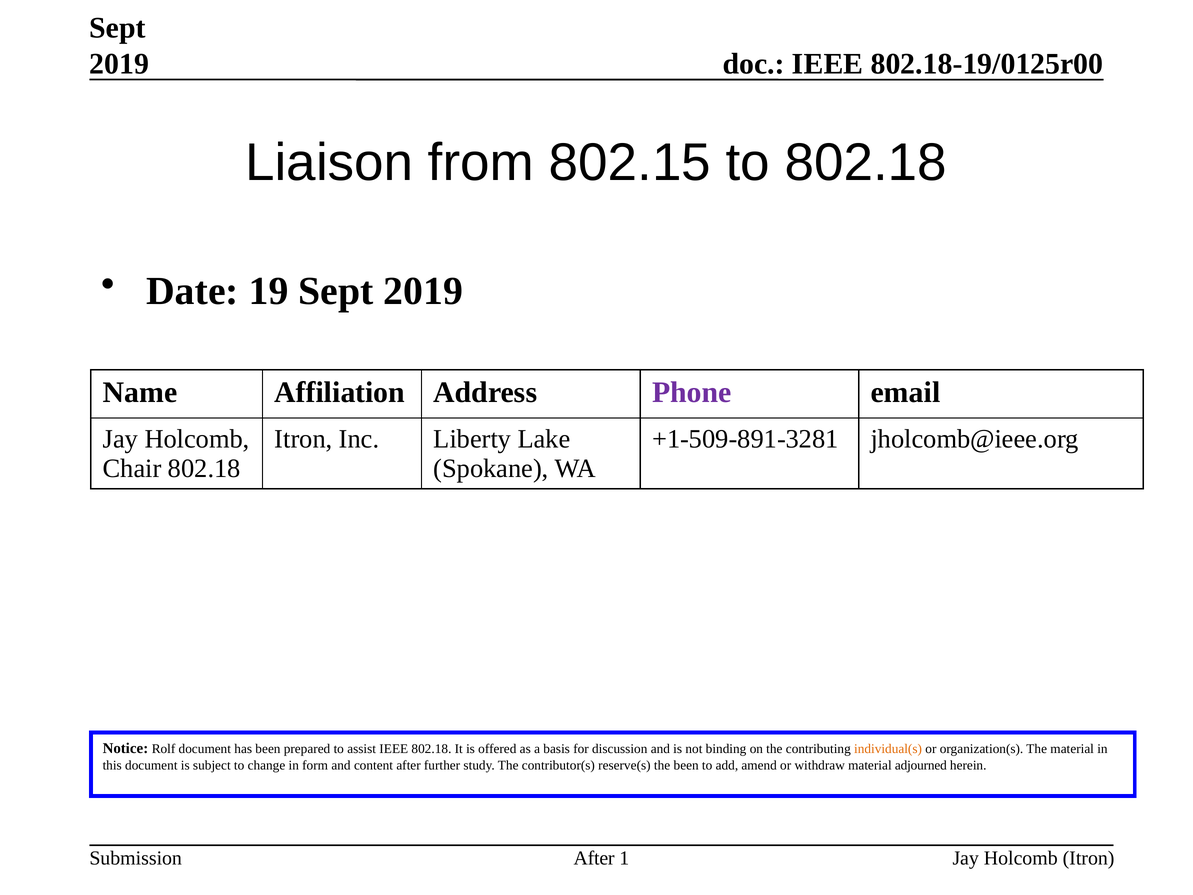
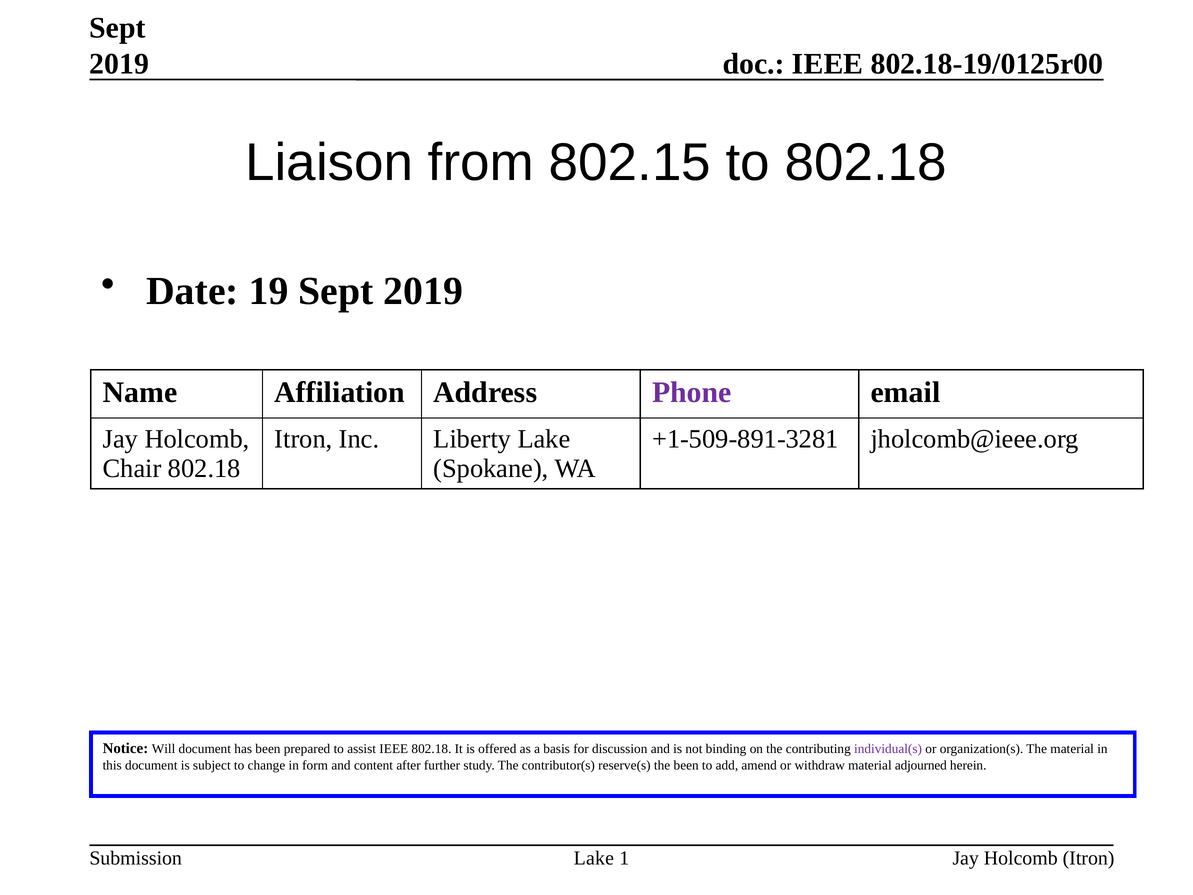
Rolf: Rolf -> Will
individual(s colour: orange -> purple
After at (594, 858): After -> Lake
